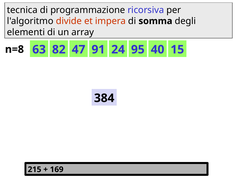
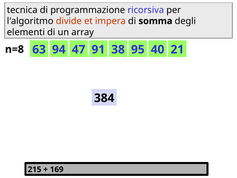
82: 82 -> 94
24: 24 -> 38
15: 15 -> 21
